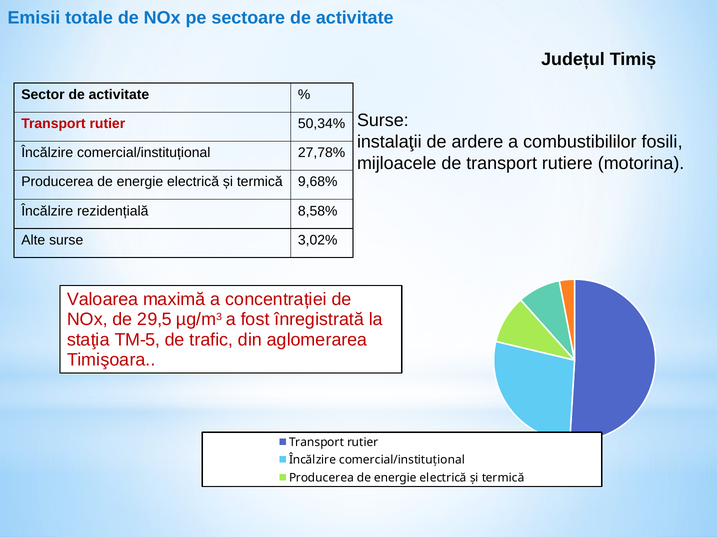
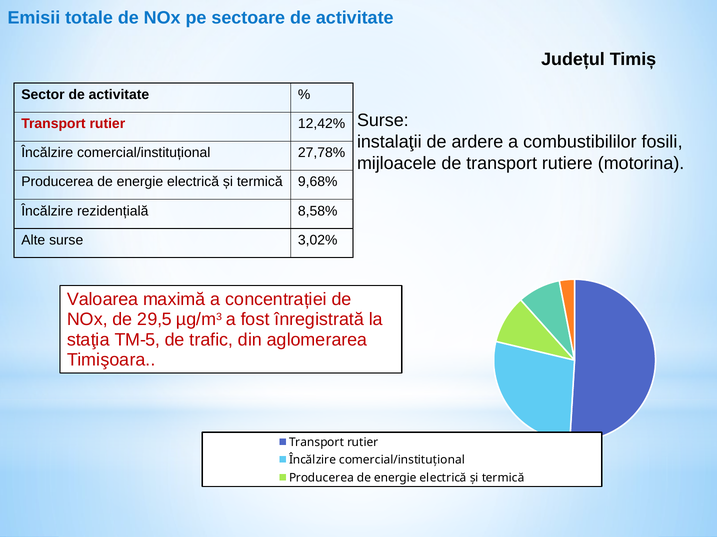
50,34%: 50,34% -> 12,42%
